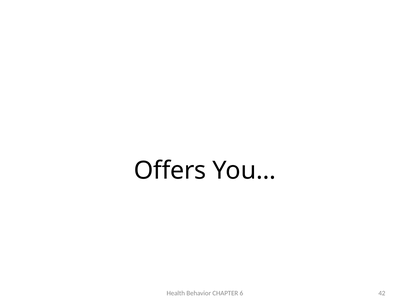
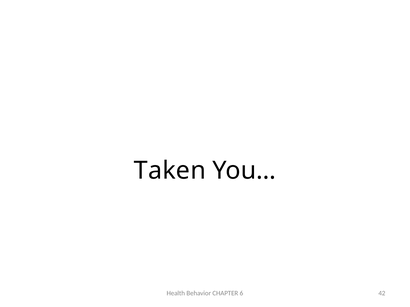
Offers: Offers -> Taken
